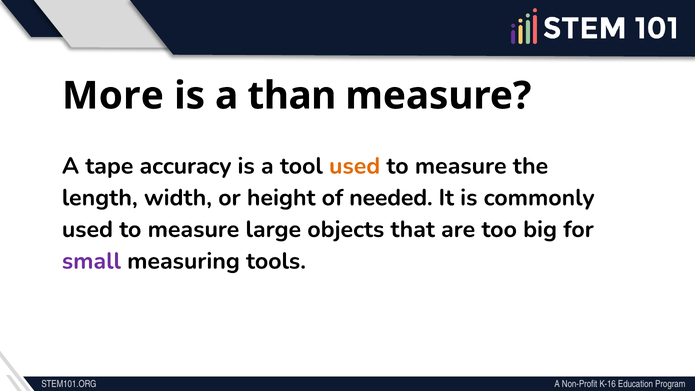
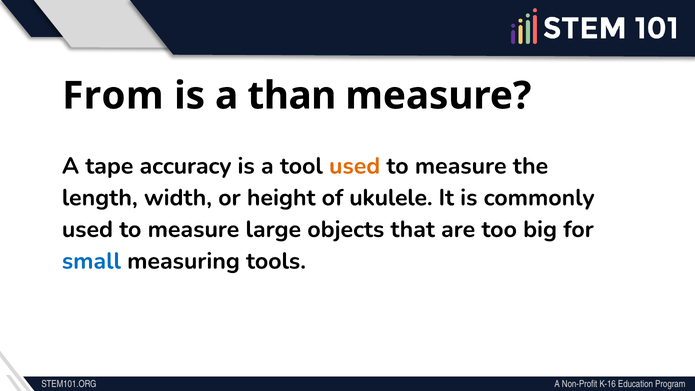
More: More -> From
needed: needed -> ukulele
small colour: purple -> blue
